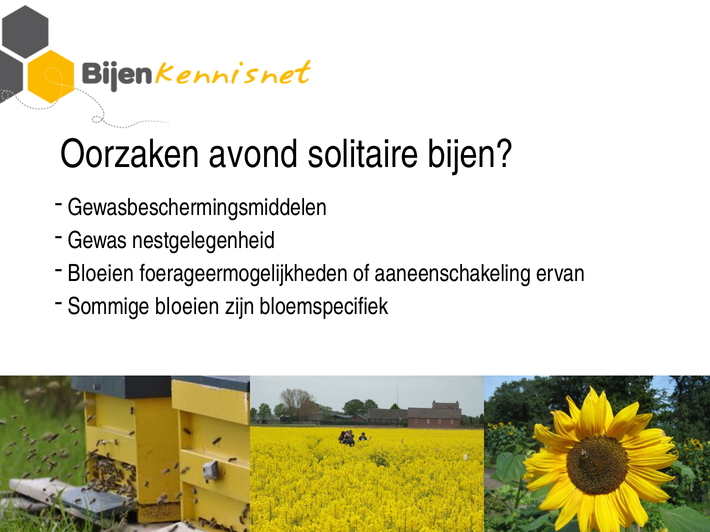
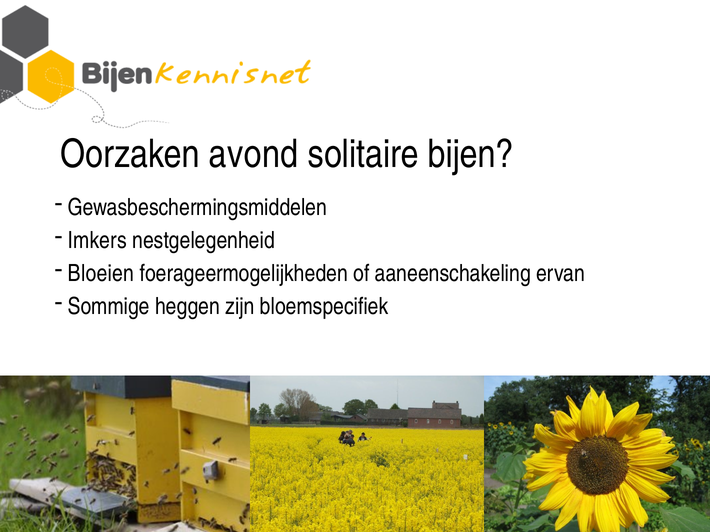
Gewas: Gewas -> Imkers
Sommige bloeien: bloeien -> heggen
